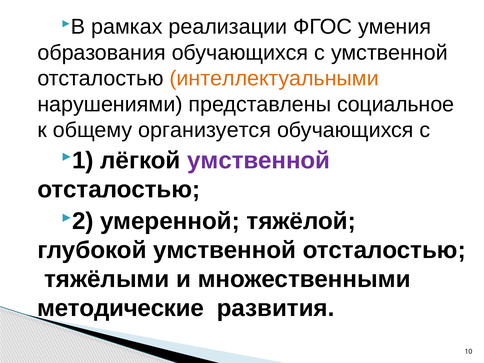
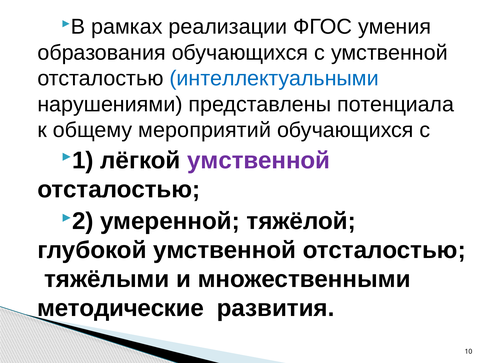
интеллектуальными colour: orange -> blue
социальное: социальное -> потенциала
организуется: организуется -> мероприятий
